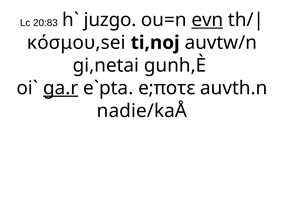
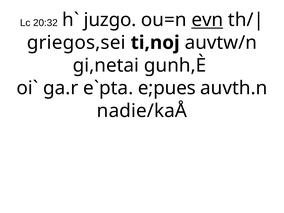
20:83: 20:83 -> 20:32
κόσμου,sei: κόσμου,sei -> griegos,sei
ga.r underline: present -> none
e;ποτε: e;ποτε -> e;pues
